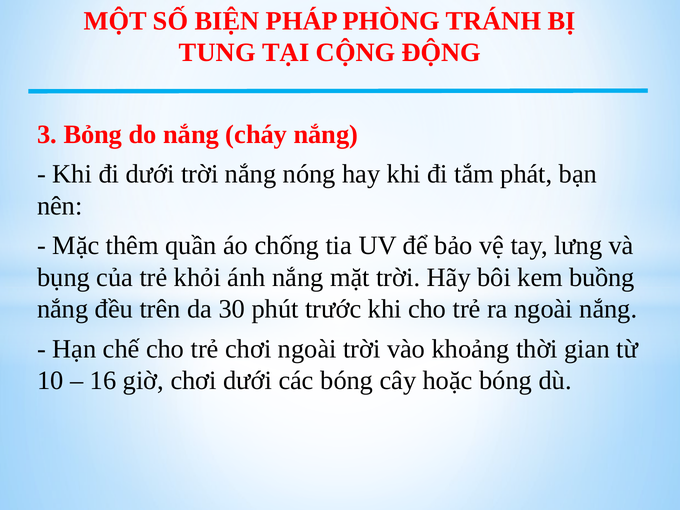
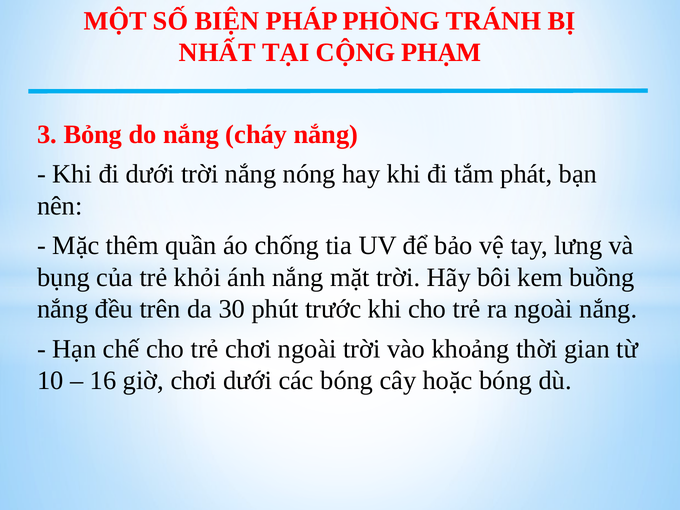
TUNG: TUNG -> NHẤT
ĐỘNG: ĐỘNG -> PHẠM
